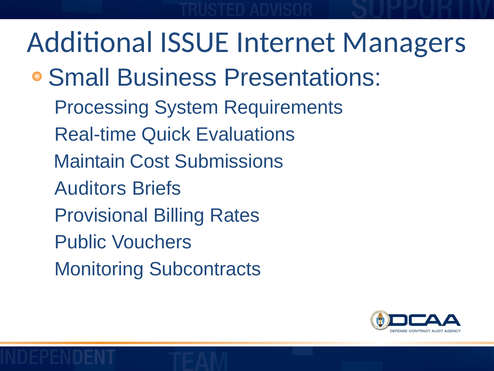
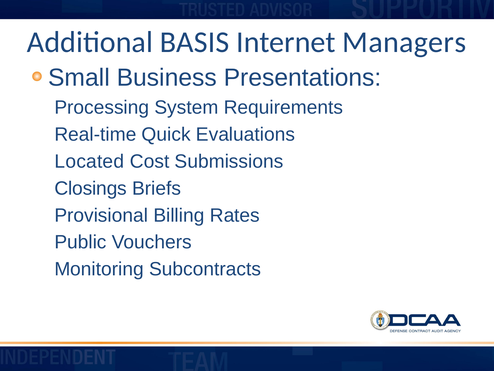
ISSUE: ISSUE -> BASIS
Maintain: Maintain -> Located
Auditors: Auditors -> Closings
